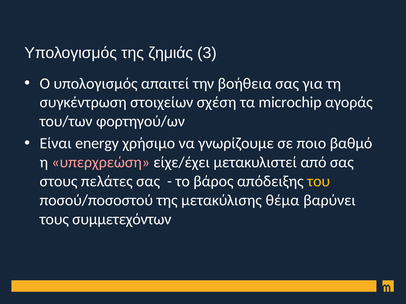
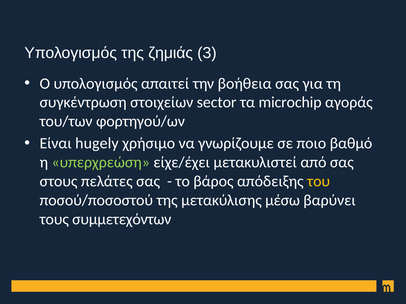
σχέση: σχέση -> sector
energy: energy -> hugely
υπερχρεώση colour: pink -> light green
θέμα: θέμα -> μέσω
